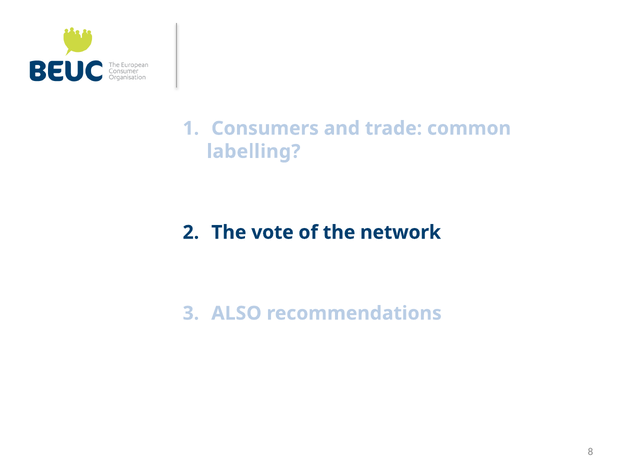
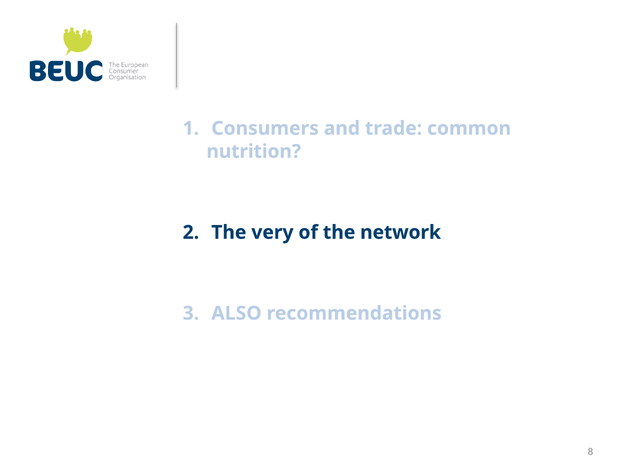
labelling: labelling -> nutrition
vote: vote -> very
